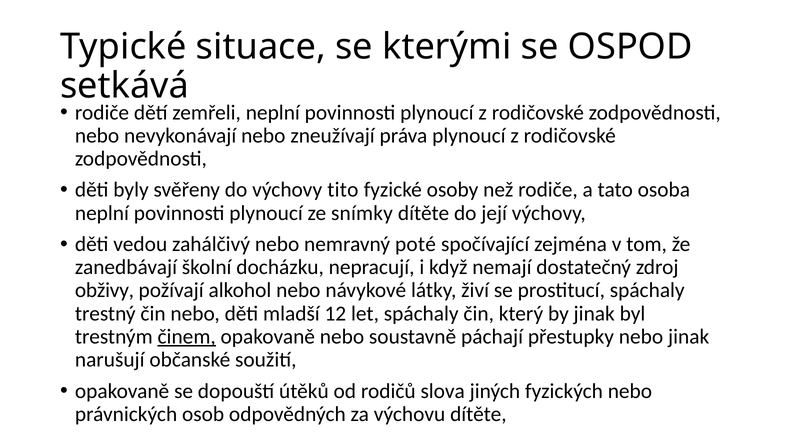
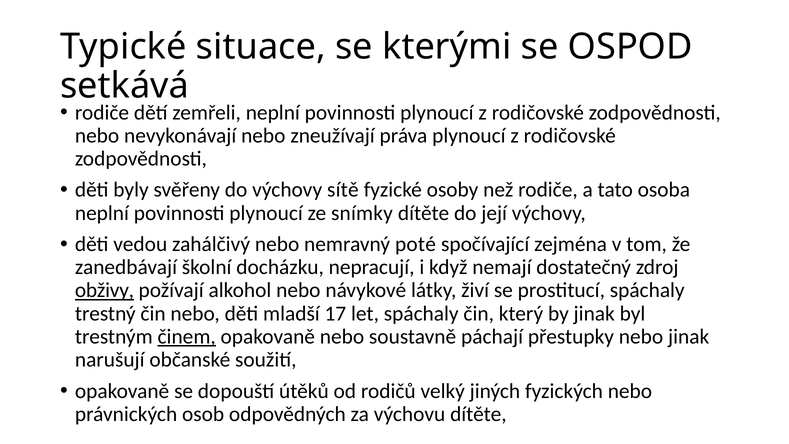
tito: tito -> sítě
obživy underline: none -> present
12: 12 -> 17
slova: slova -> velký
